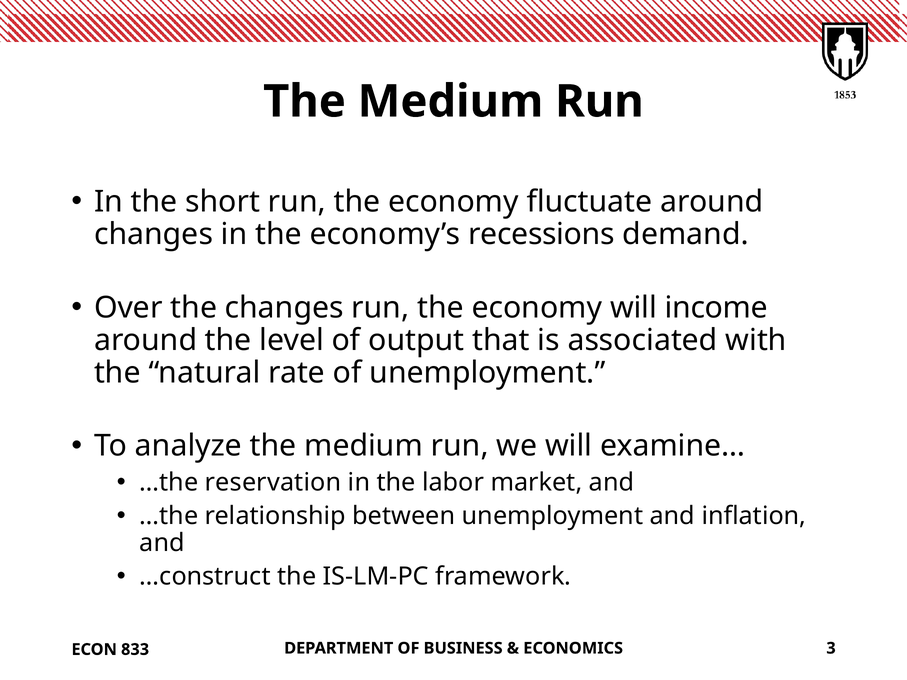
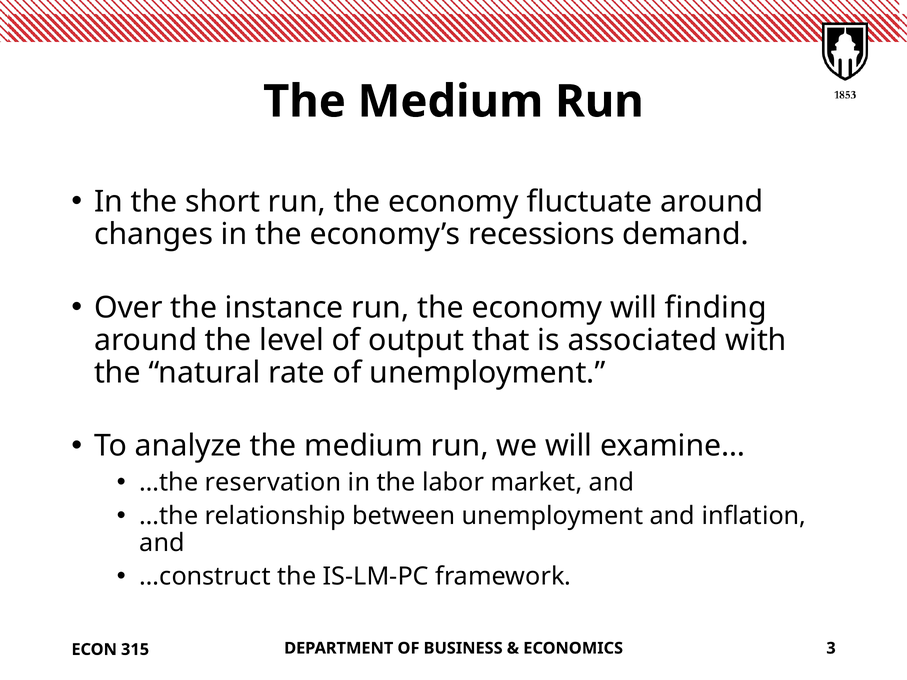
the changes: changes -> instance
income: income -> finding
833: 833 -> 315
